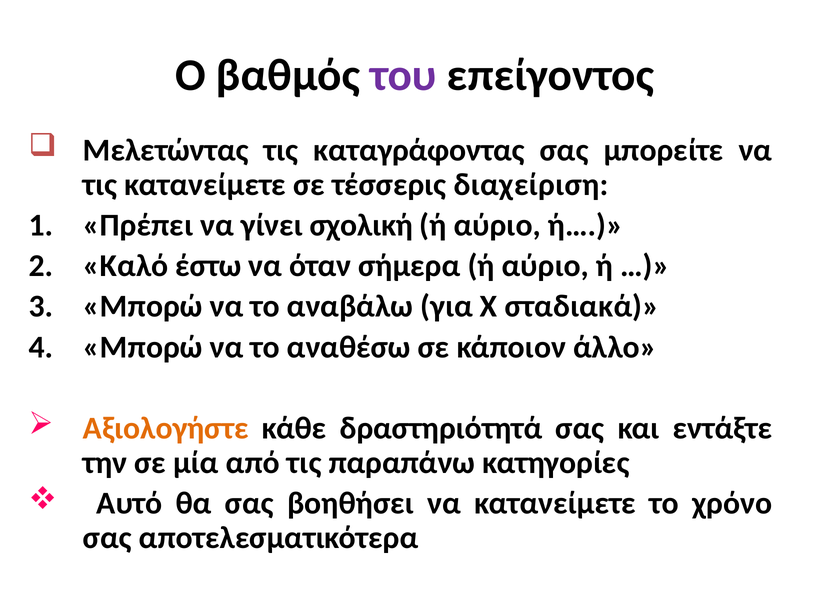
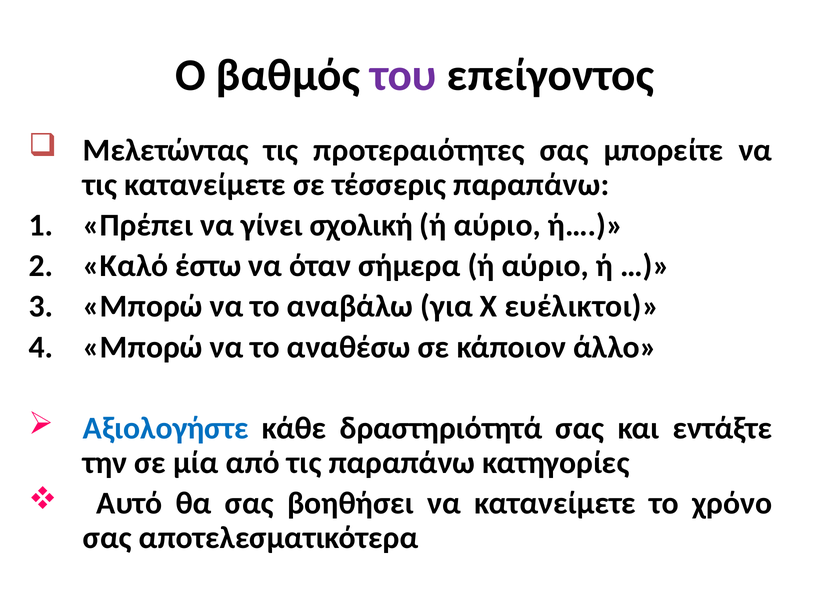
καταγράφοντας: καταγράφοντας -> προτεραιότητες
τέσσερις διαχείριση: διαχείριση -> παραπάνω
σταδιακά: σταδιακά -> ευέλικτοι
Αξιολογήστε colour: orange -> blue
